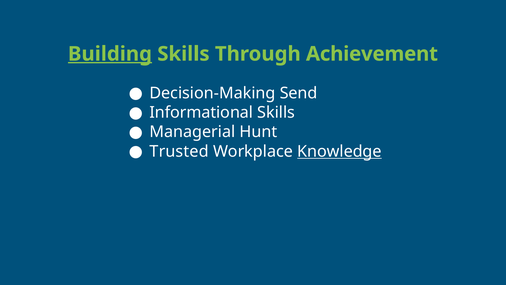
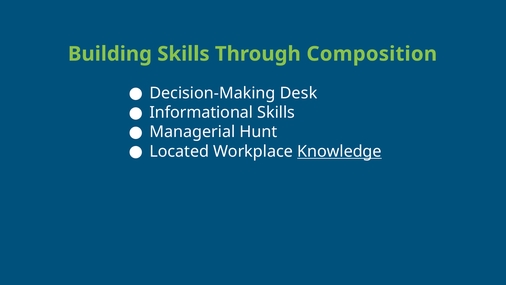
Building underline: present -> none
Achievement: Achievement -> Composition
Send: Send -> Desk
Trusted: Trusted -> Located
